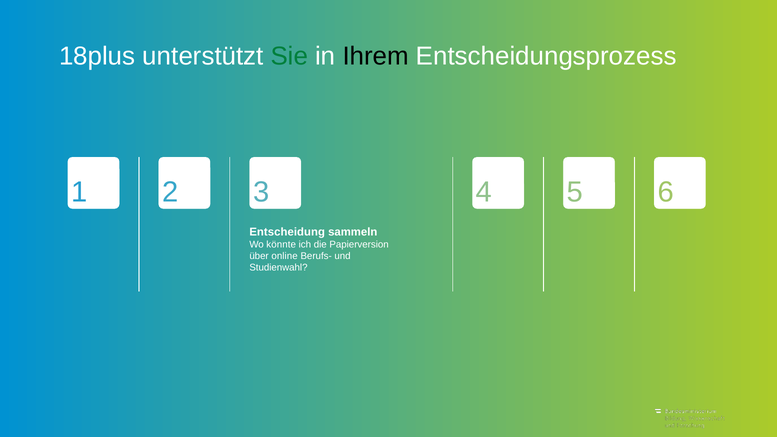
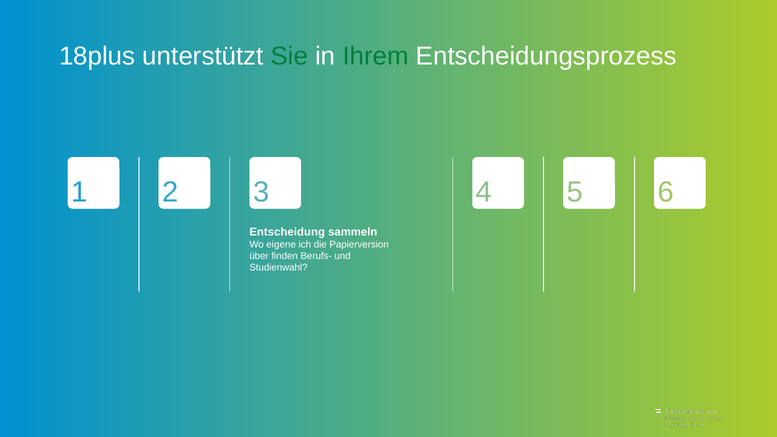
Ihrem colour: black -> green
könnte: könnte -> eigene
online: online -> finden
